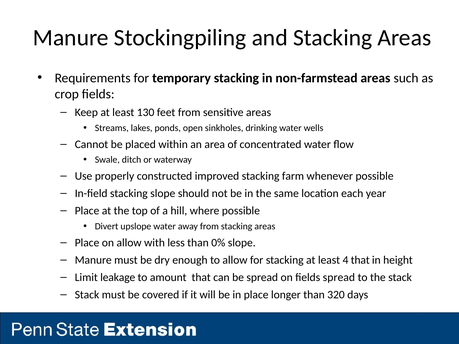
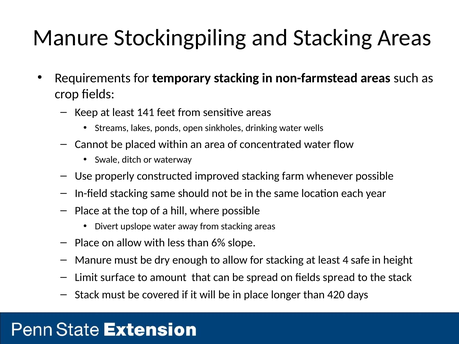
130: 130 -> 141
stacking slope: slope -> same
0%: 0% -> 6%
4 that: that -> safe
leakage: leakage -> surface
320: 320 -> 420
